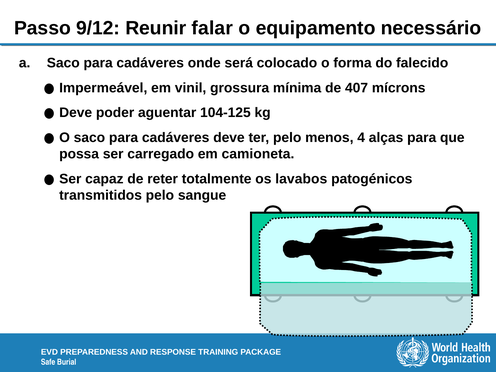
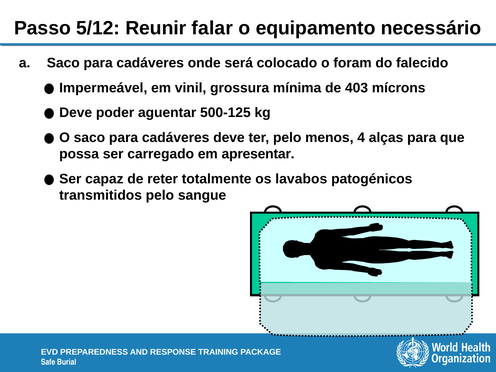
9/12: 9/12 -> 5/12
forma: forma -> foram
407: 407 -> 403
104-125: 104-125 -> 500-125
camioneta: camioneta -> apresentar
